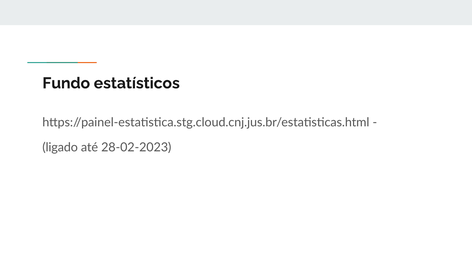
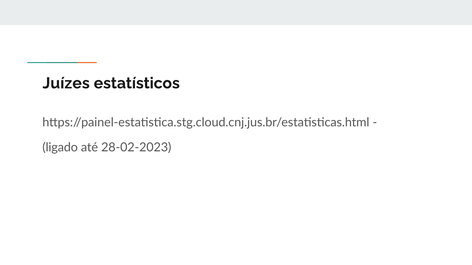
Fundo: Fundo -> Juízes
